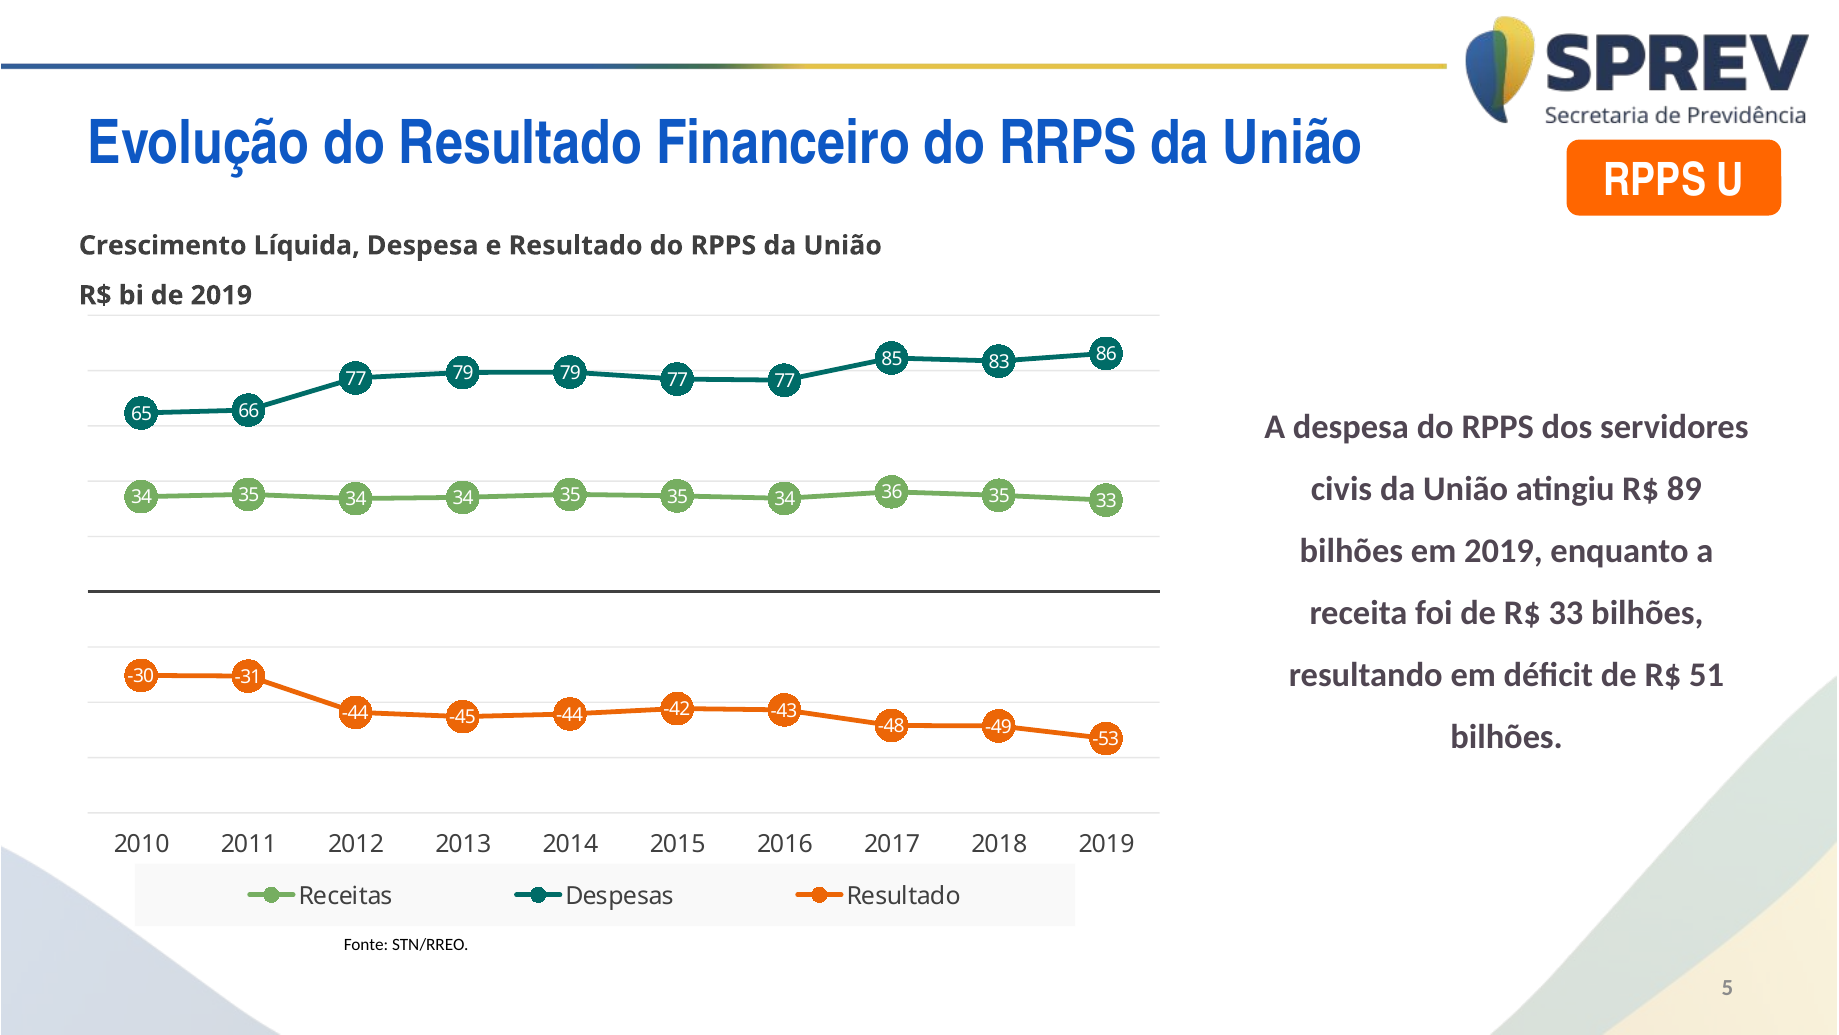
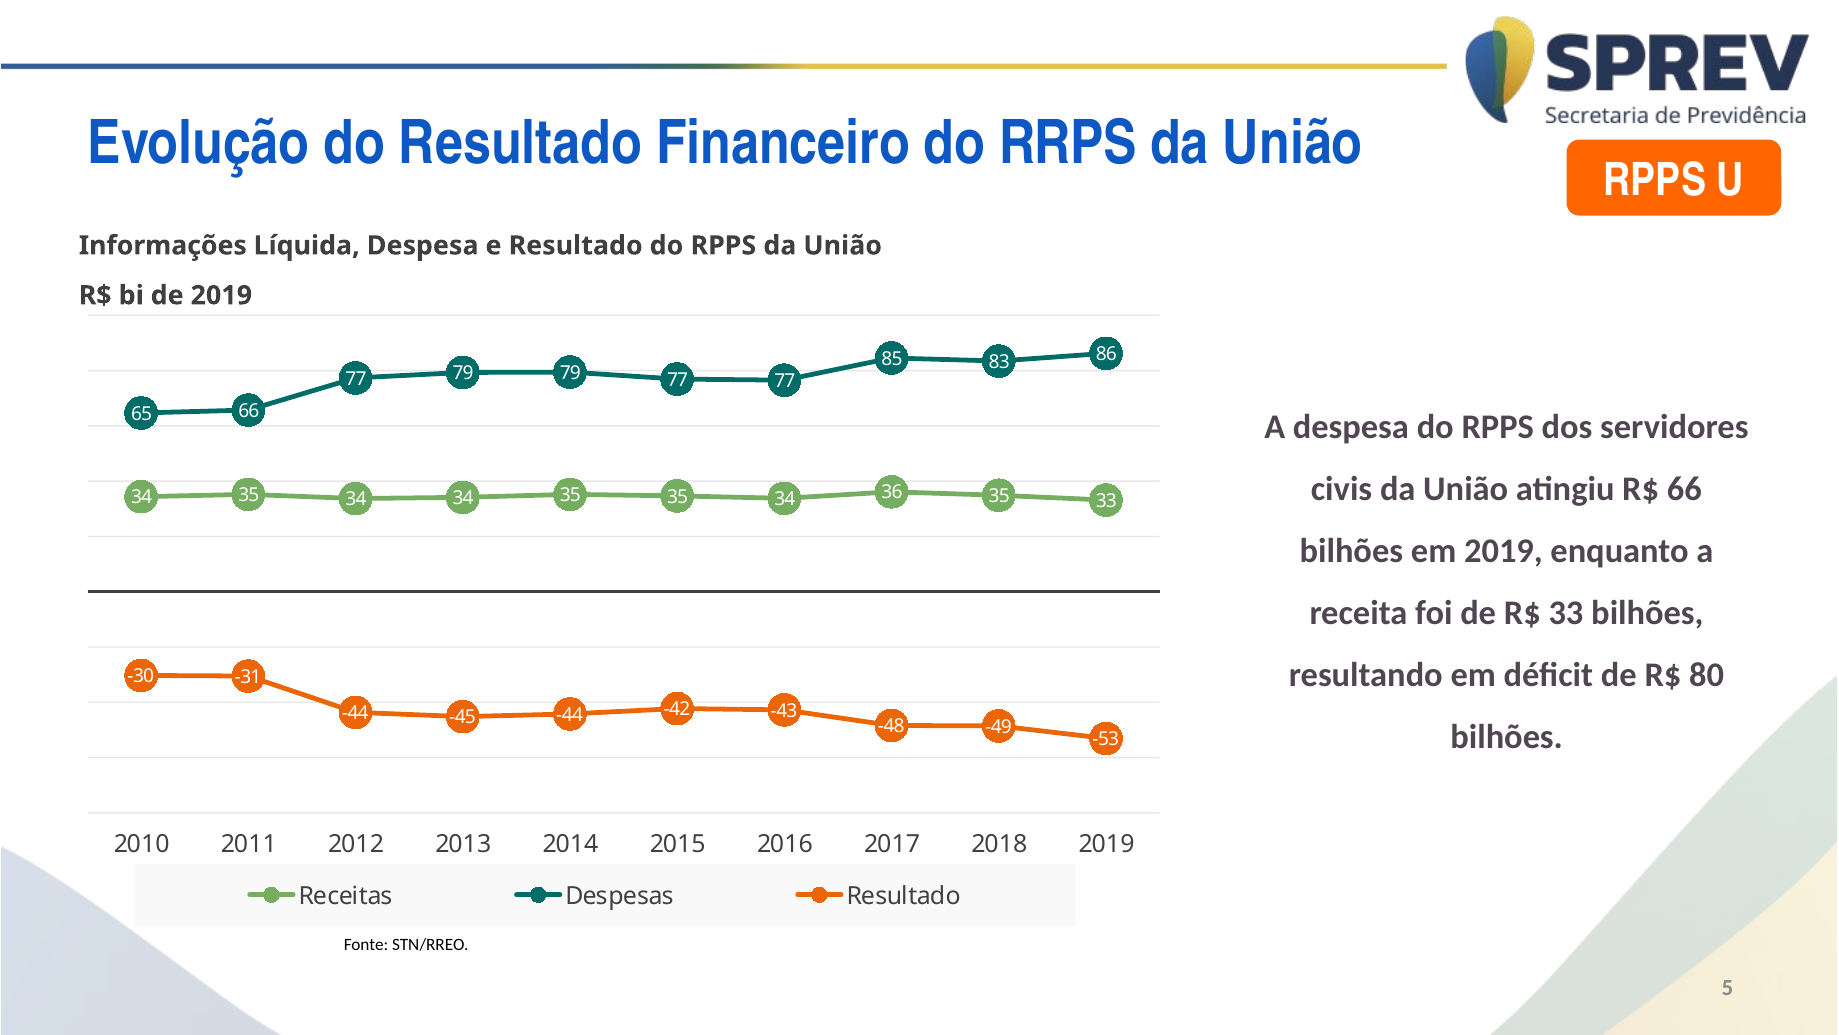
Crescimento: Crescimento -> Informações
R$ 89: 89 -> 66
51: 51 -> 80
